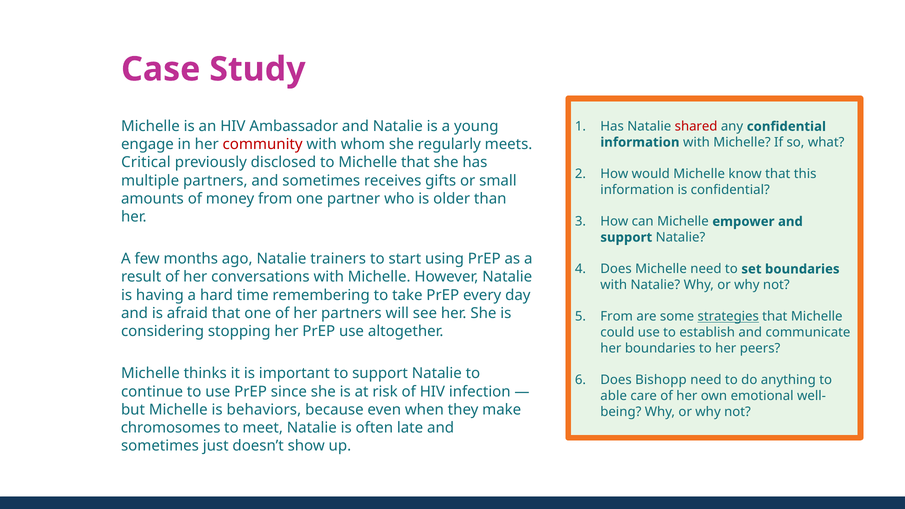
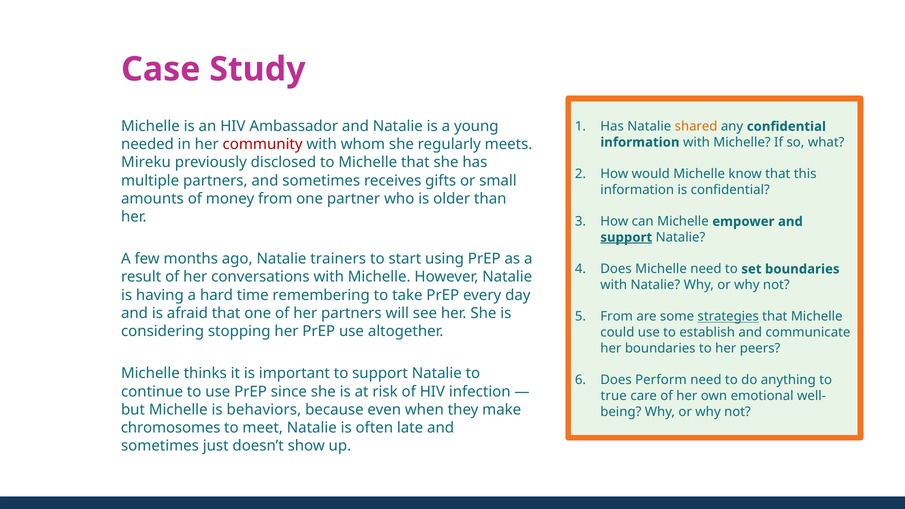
shared colour: red -> orange
engage: engage -> needed
Critical: Critical -> Mireku
support at (626, 237) underline: none -> present
Bishopp: Bishopp -> Perform
able: able -> true
